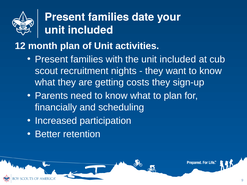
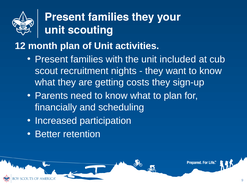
families date: date -> they
included at (91, 30): included -> scouting
